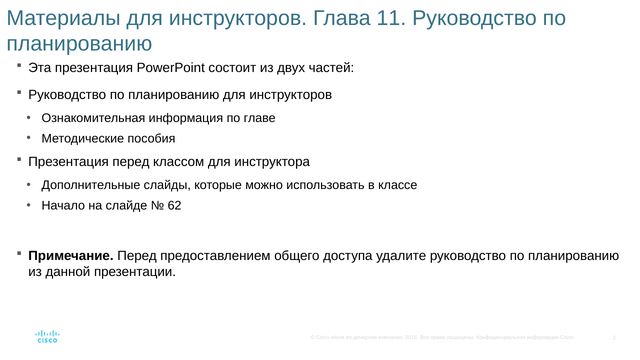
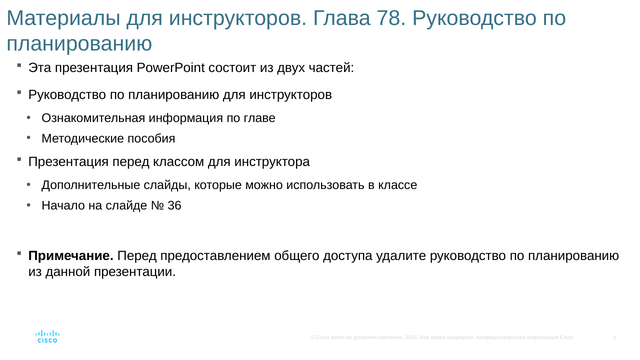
11: 11 -> 78
62: 62 -> 36
